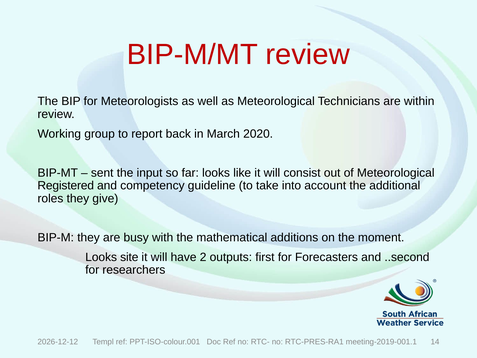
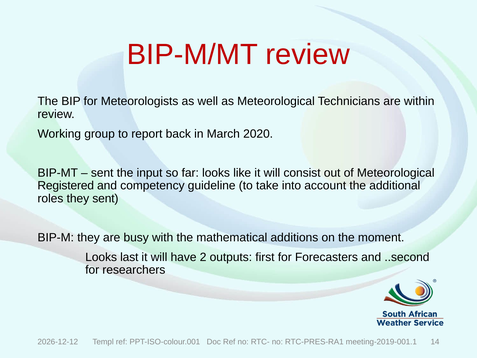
they give: give -> sent
site: site -> last
